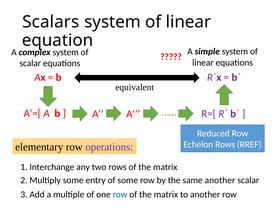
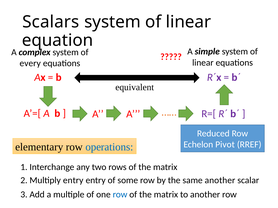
scalar at (30, 63): scalar -> every
Echelon Rows: Rows -> Pivot
operations colour: purple -> blue
Multiply some: some -> entry
